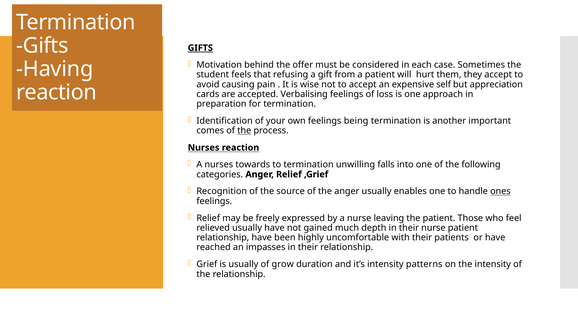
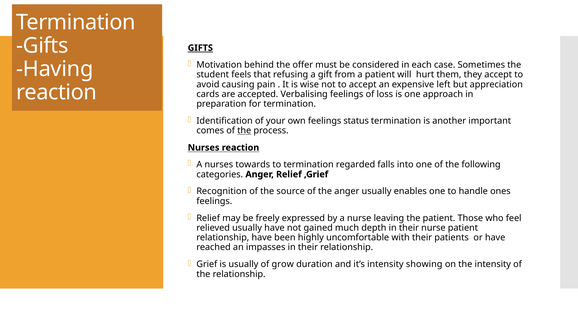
self: self -> left
being: being -> status
unwilling: unwilling -> regarded
ones underline: present -> none
patterns: patterns -> showing
